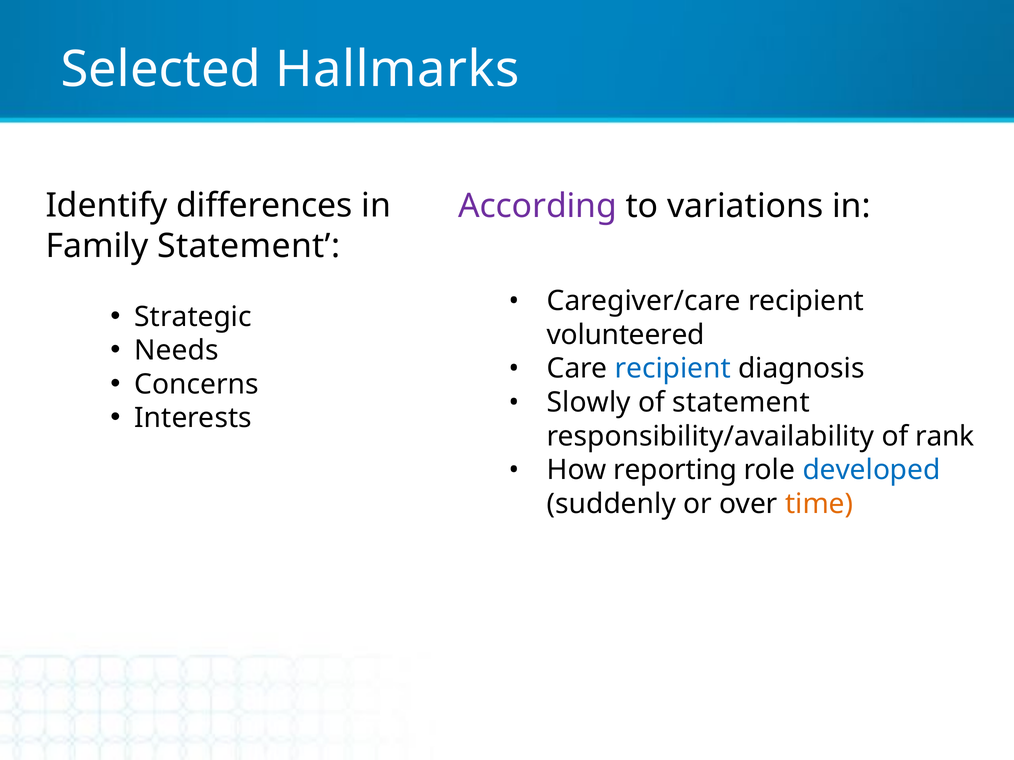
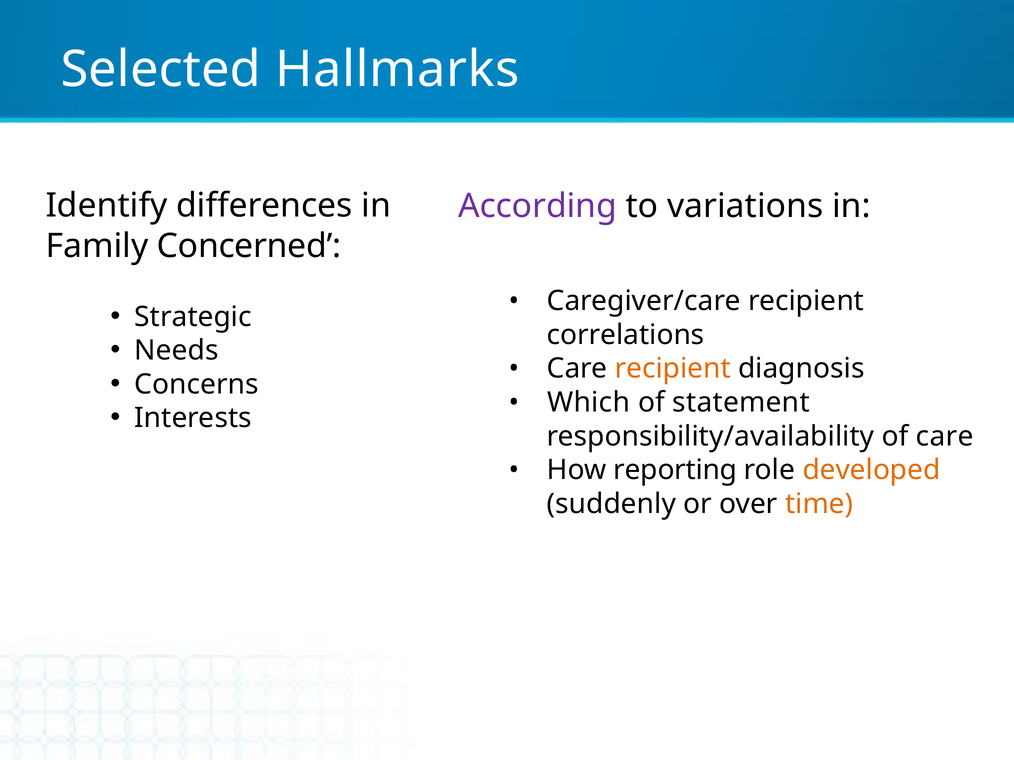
Family Statement: Statement -> Concerned
volunteered: volunteered -> correlations
recipient at (673, 369) colour: blue -> orange
Slowly: Slowly -> Which
of rank: rank -> care
developed colour: blue -> orange
